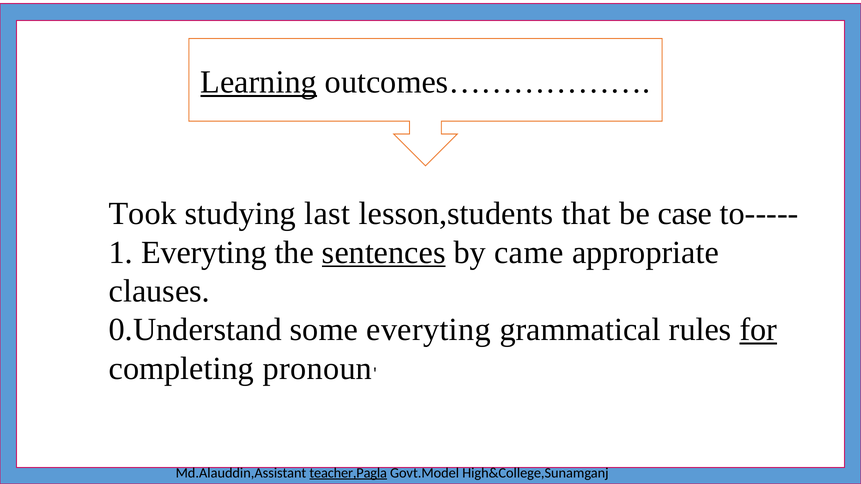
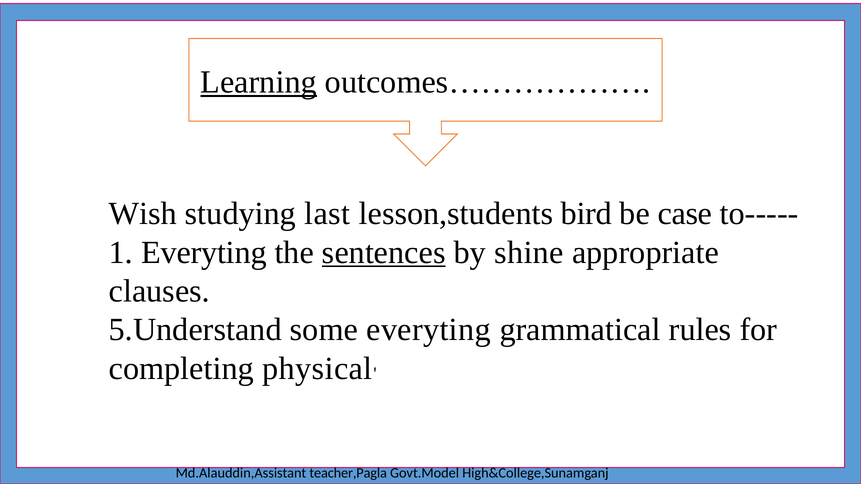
Took: Took -> Wish
that: that -> bird
came: came -> shine
0.Understand: 0.Understand -> 5.Understand
for underline: present -> none
pronoun: pronoun -> physical
teacher,Pagla underline: present -> none
